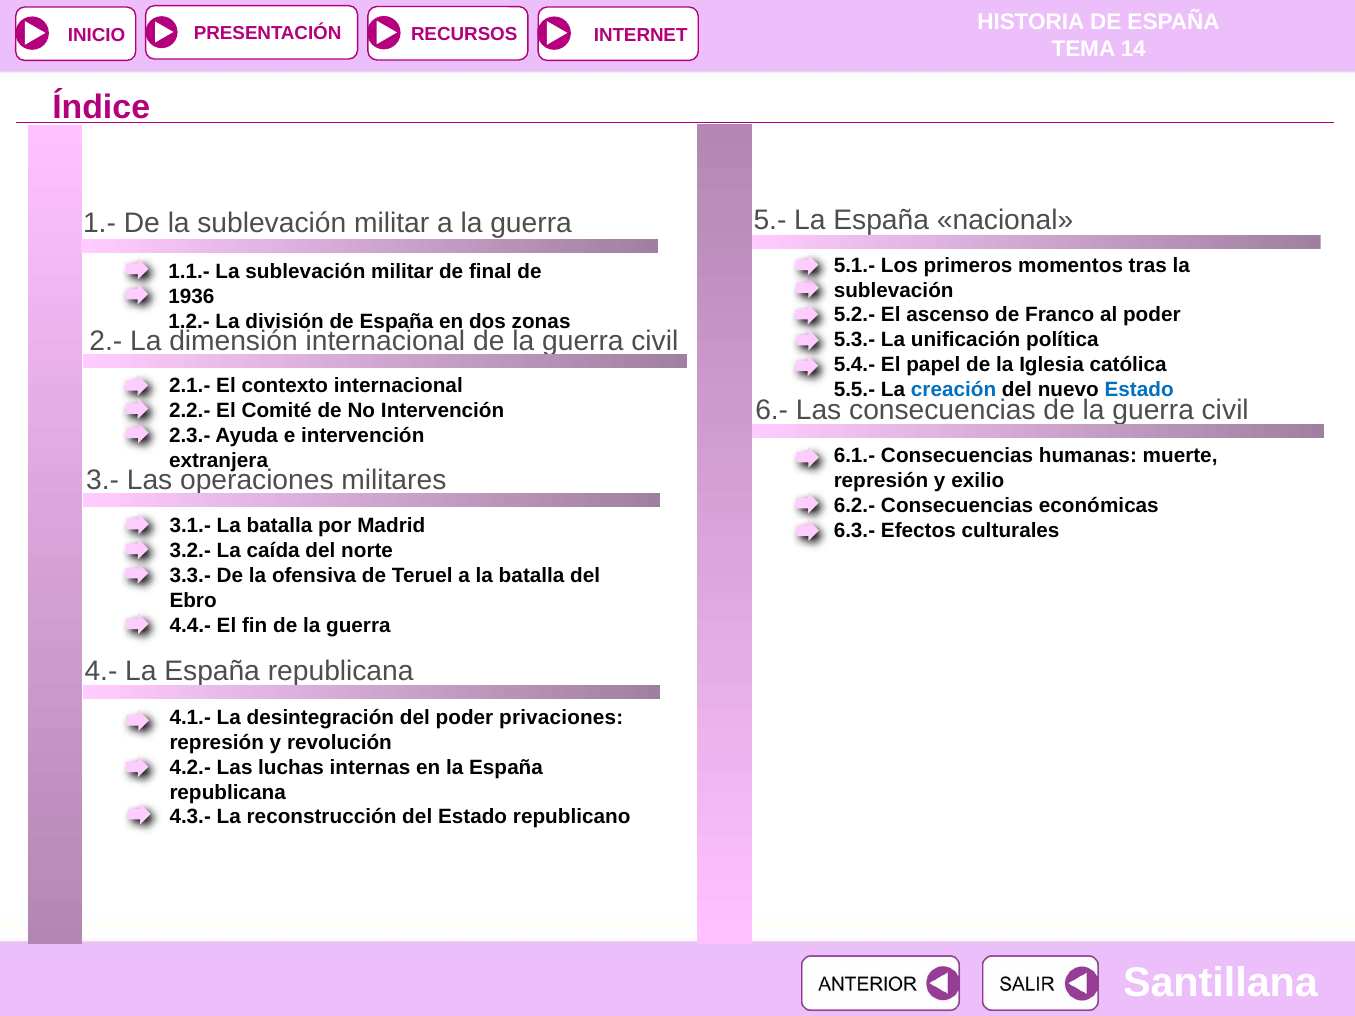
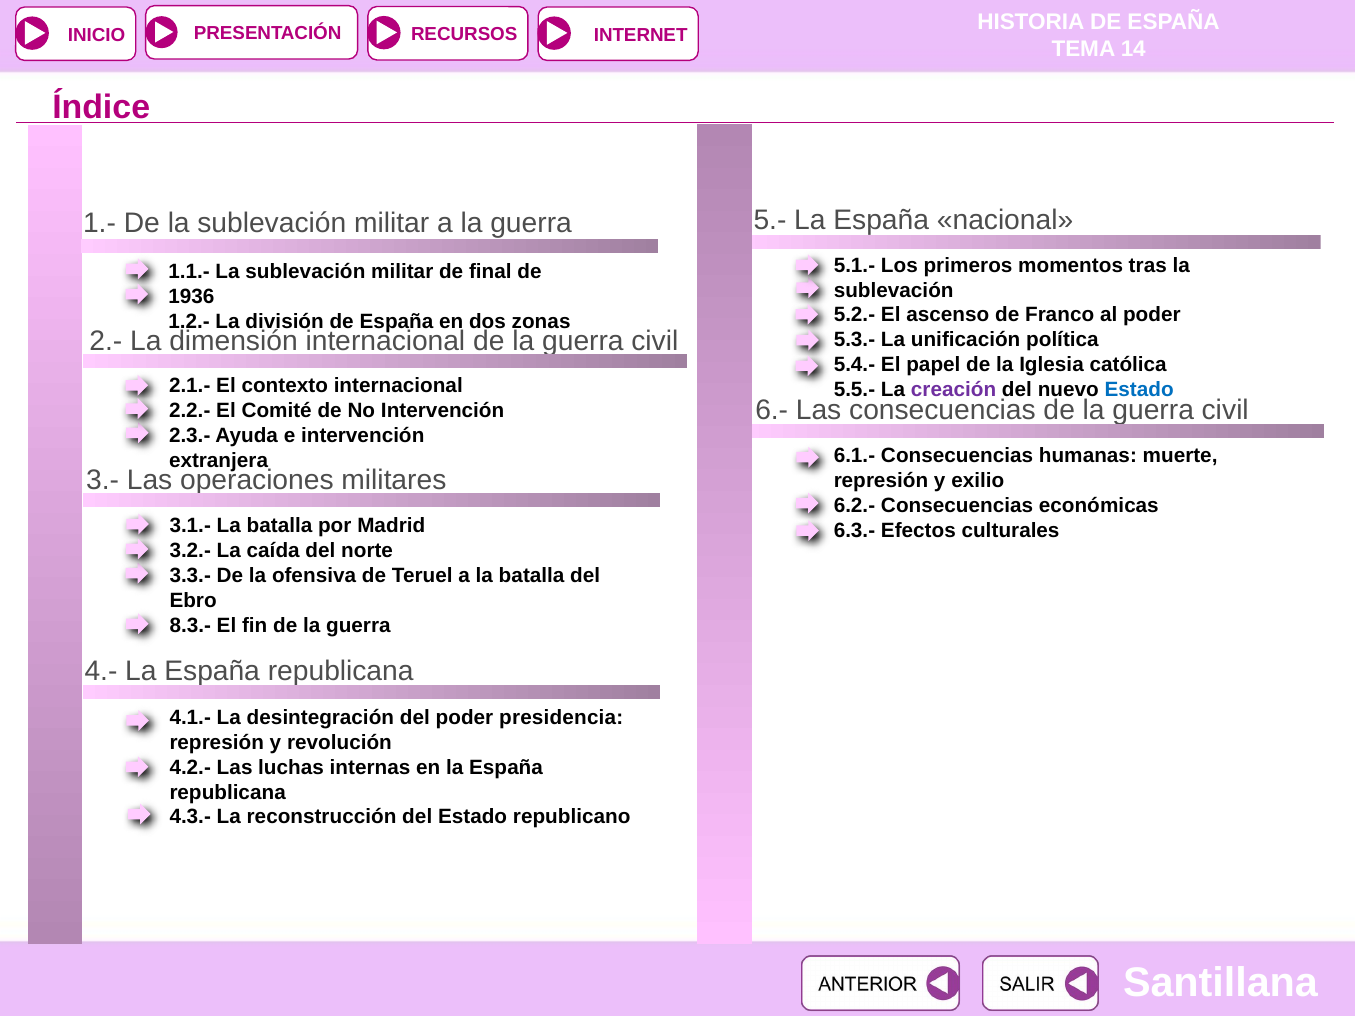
creación colour: blue -> purple
4.4.-: 4.4.- -> 8.3.-
privaciones: privaciones -> presidencia
